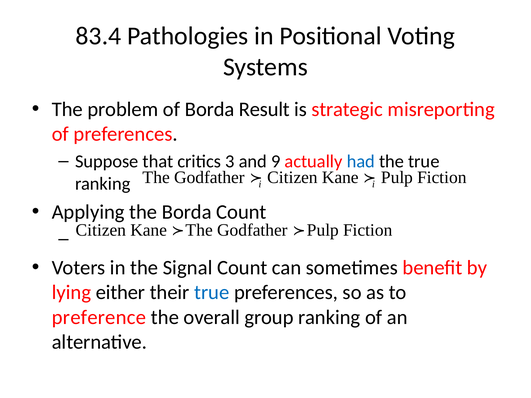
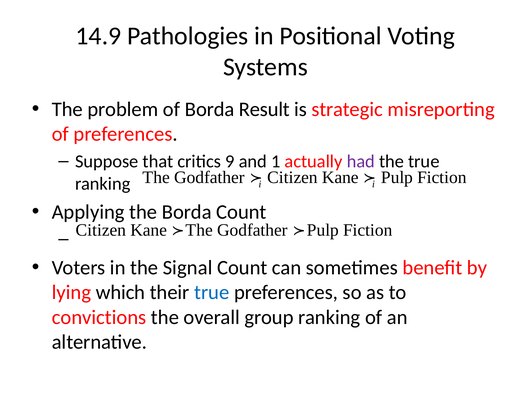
83.4: 83.4 -> 14.9
3: 3 -> 9
9: 9 -> 1
had colour: blue -> purple
either: either -> which
preference: preference -> convictions
